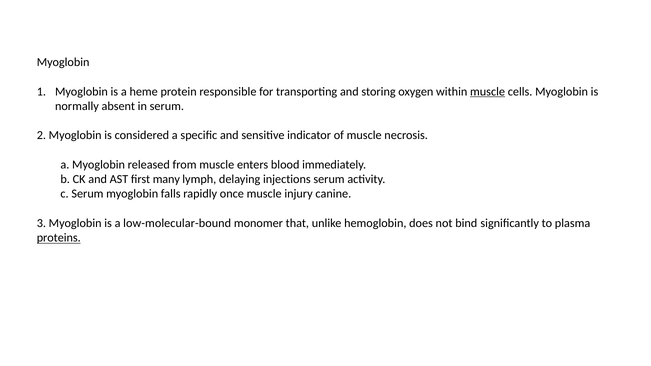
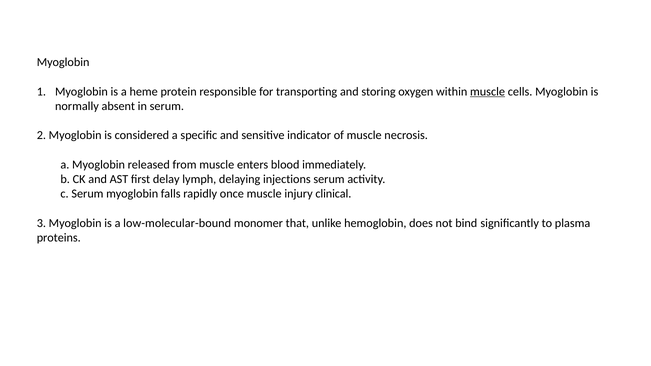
many: many -> delay
canine: canine -> clinical
proteins underline: present -> none
